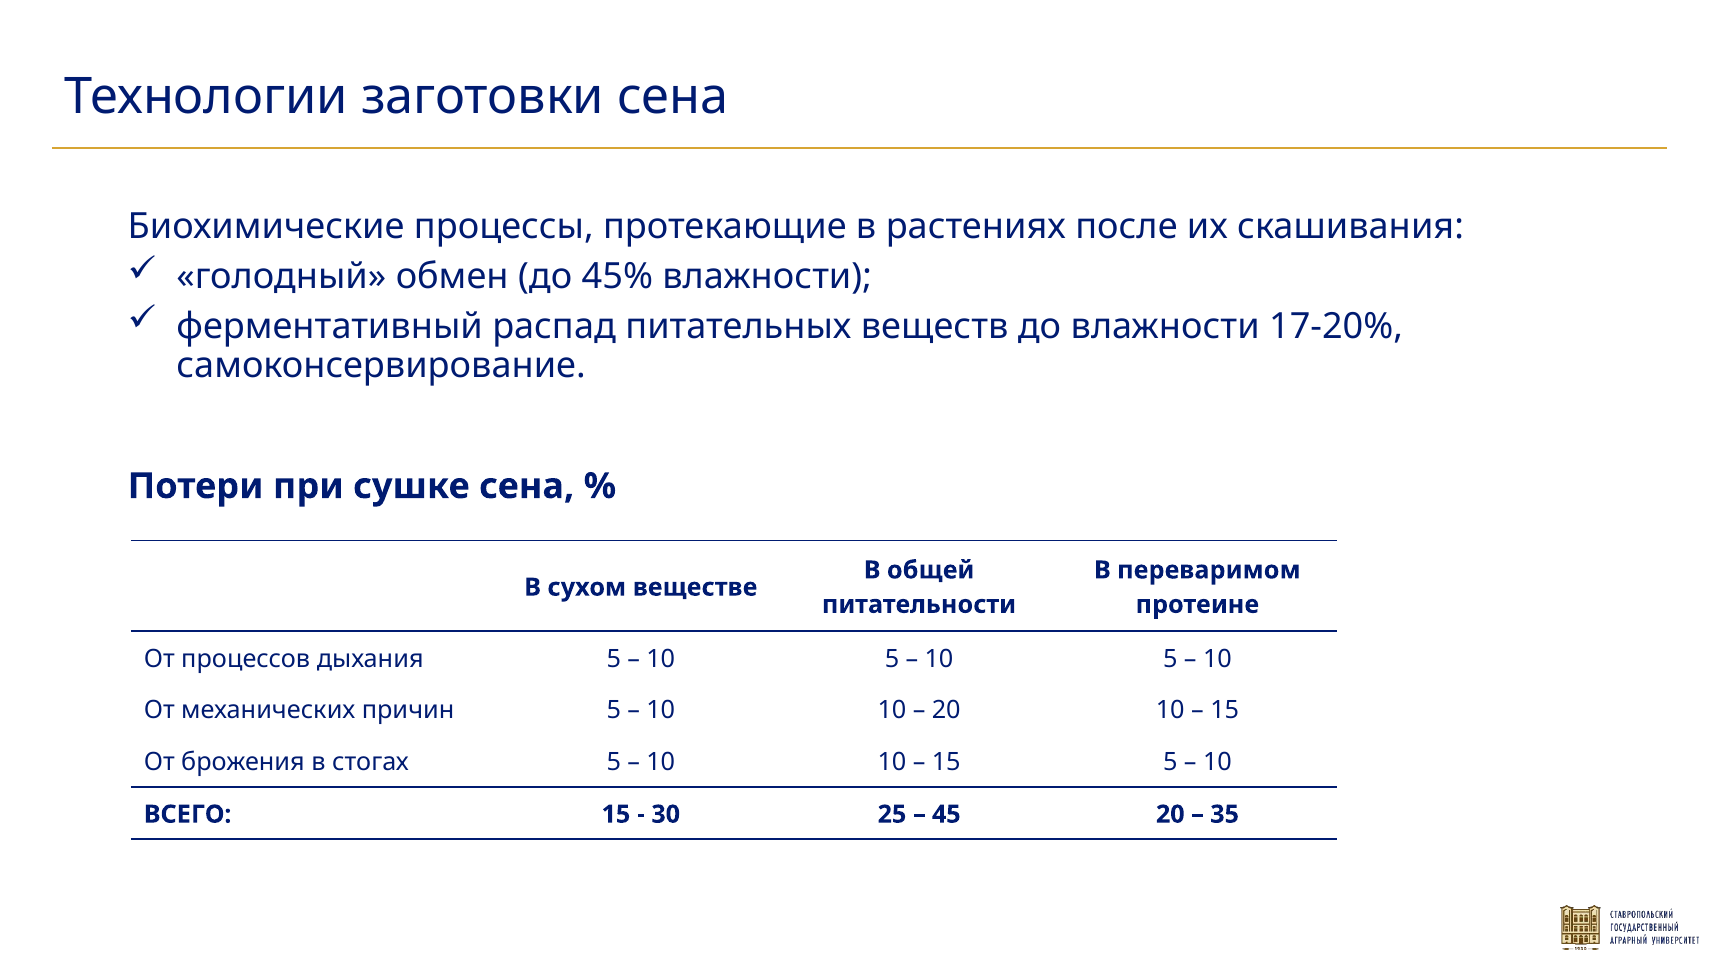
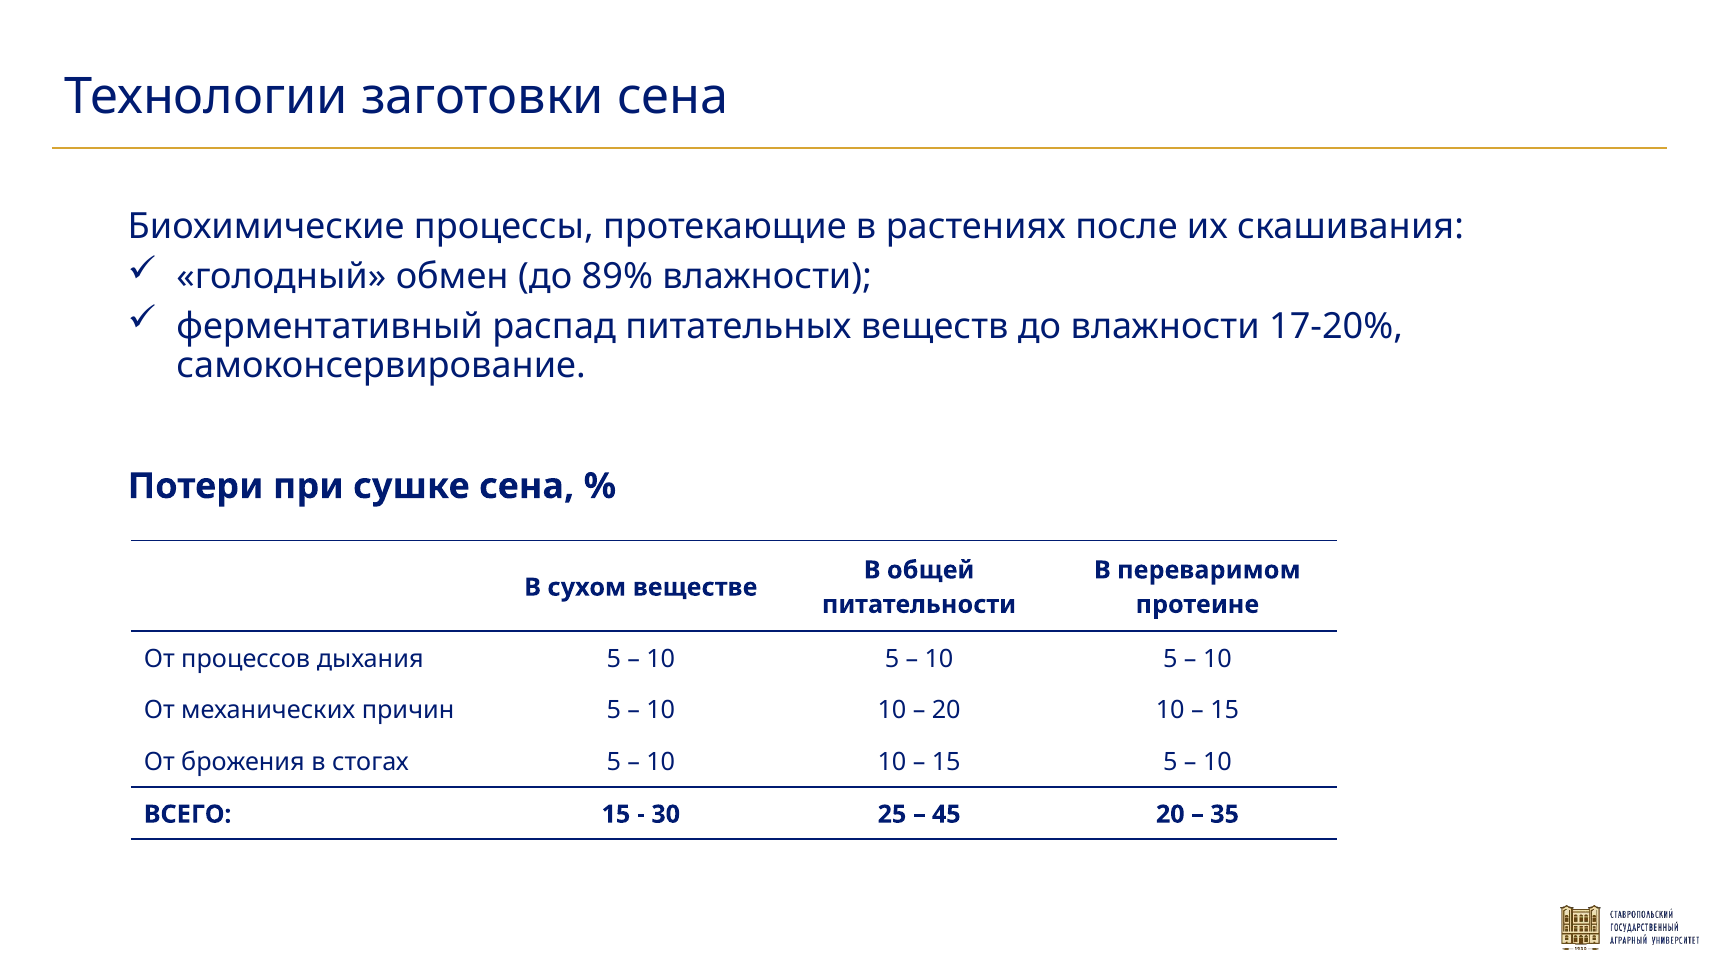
45%: 45% -> 89%
